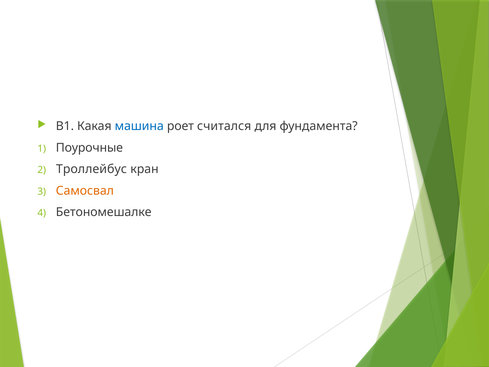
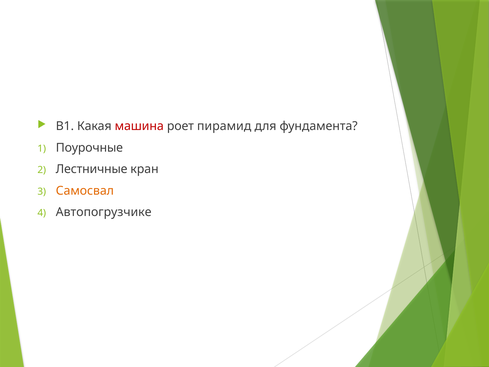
машина colour: blue -> red
считался: считался -> пирамид
Троллейбус: Троллейбус -> Лестничные
Бетономешалке: Бетономешалке -> Автопогрузчике
